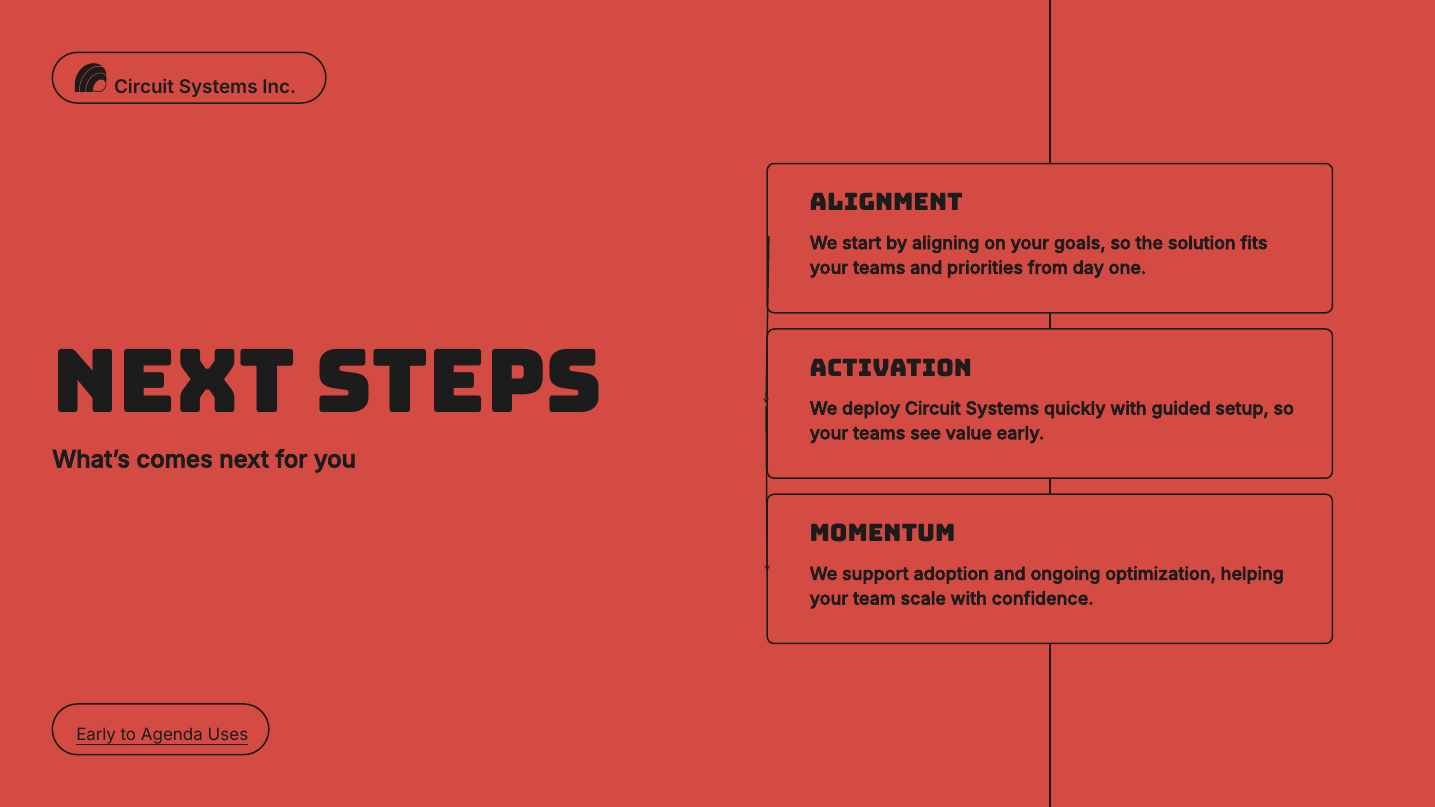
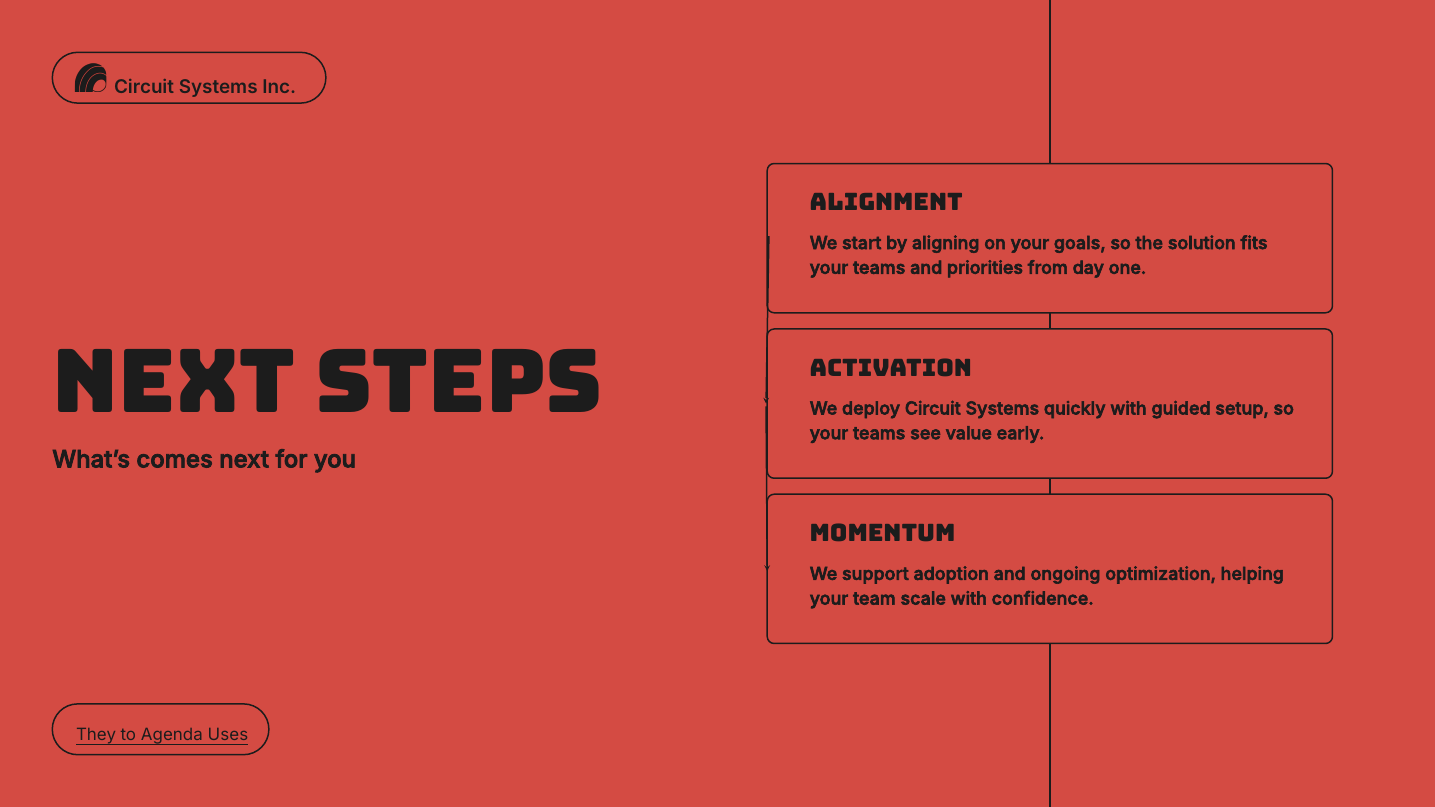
Early at (96, 735): Early -> They
